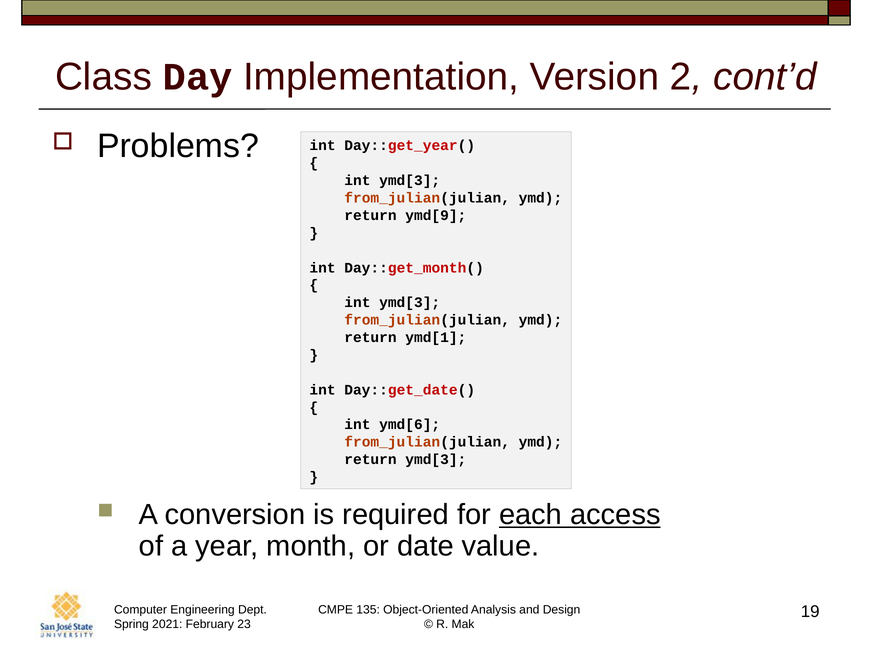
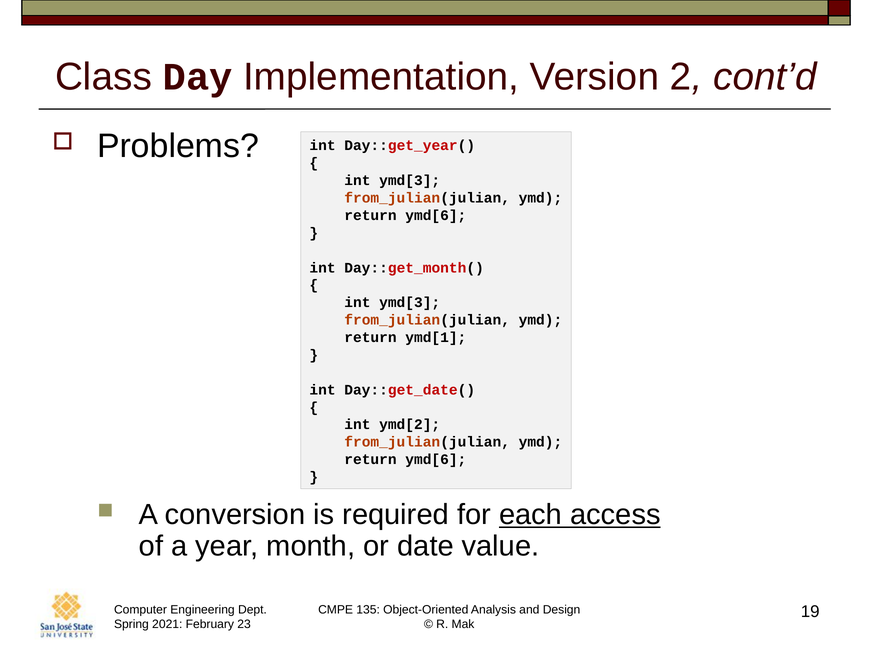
ymd[9 at (436, 215): ymd[9 -> ymd[6
ymd[6: ymd[6 -> ymd[2
ymd[3 at (436, 460): ymd[3 -> ymd[6
